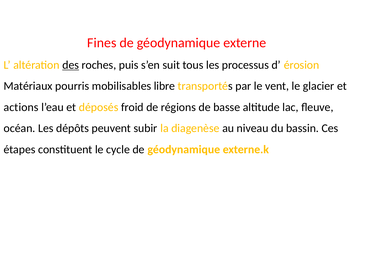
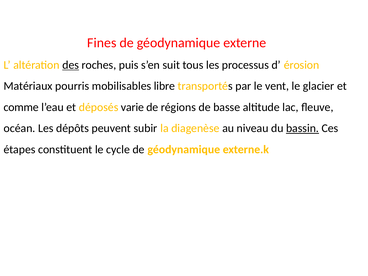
actions: actions -> comme
froid: froid -> varie
bassin underline: none -> present
